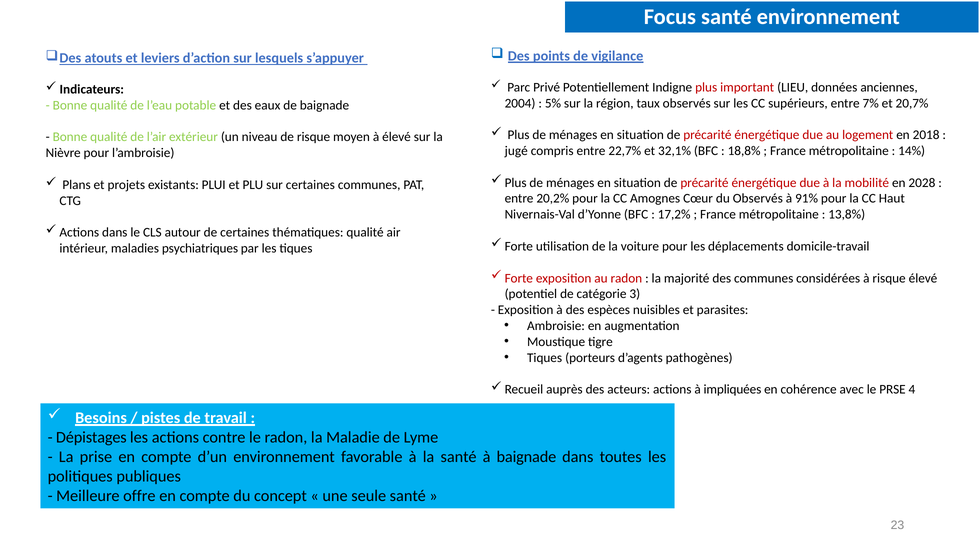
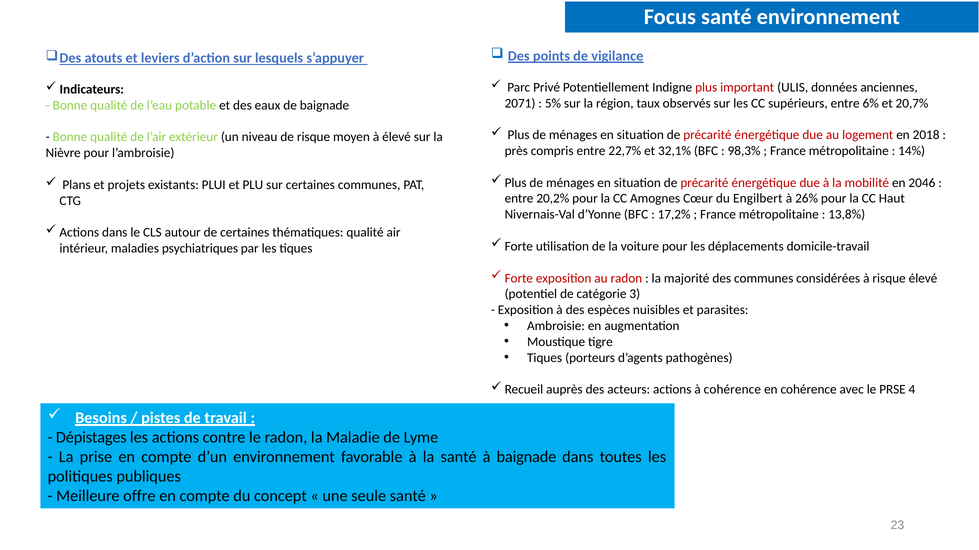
LIEU: LIEU -> ULIS
2004: 2004 -> 2071
7%: 7% -> 6%
jugé: jugé -> près
18,8%: 18,8% -> 98,3%
2028: 2028 -> 2046
du Observés: Observés -> Engilbert
91%: 91% -> 26%
à impliquées: impliquées -> cohérence
